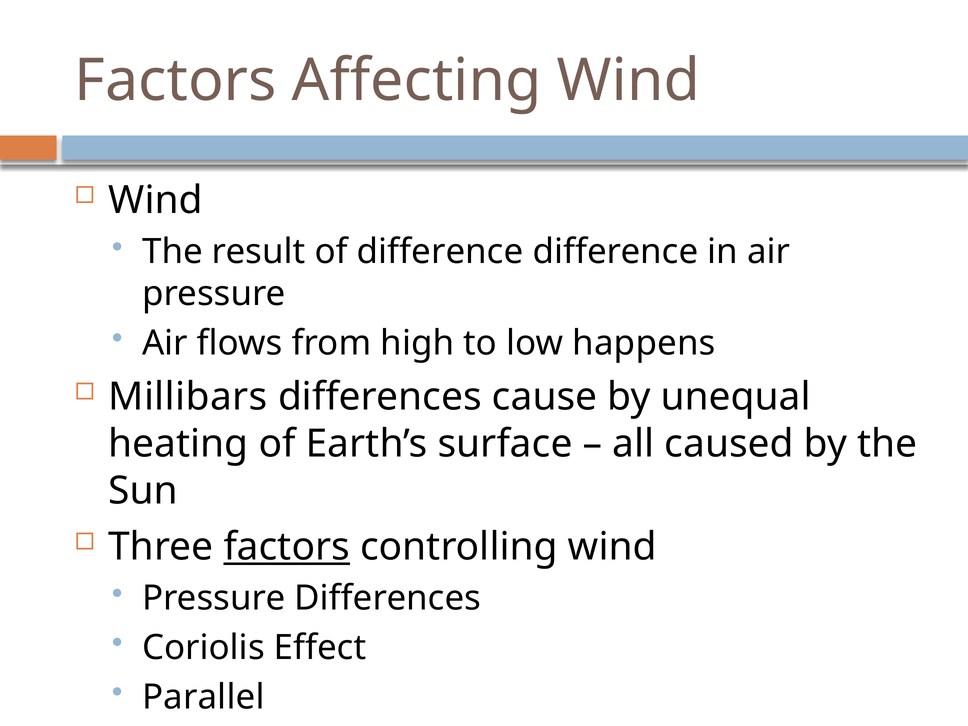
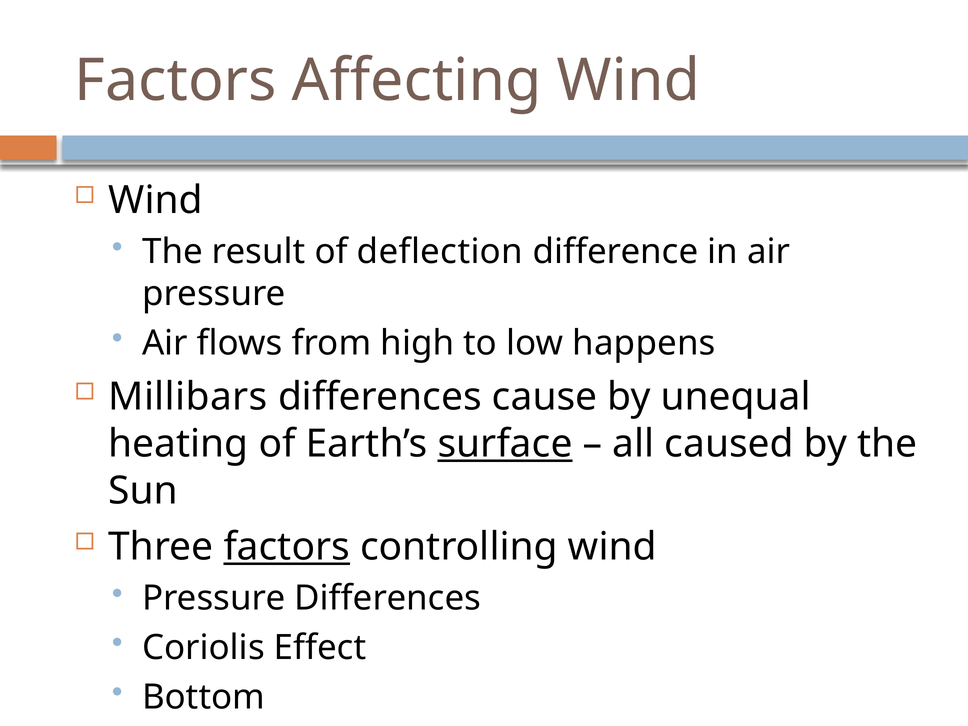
of difference: difference -> deflection
surface underline: none -> present
Parallel: Parallel -> Bottom
